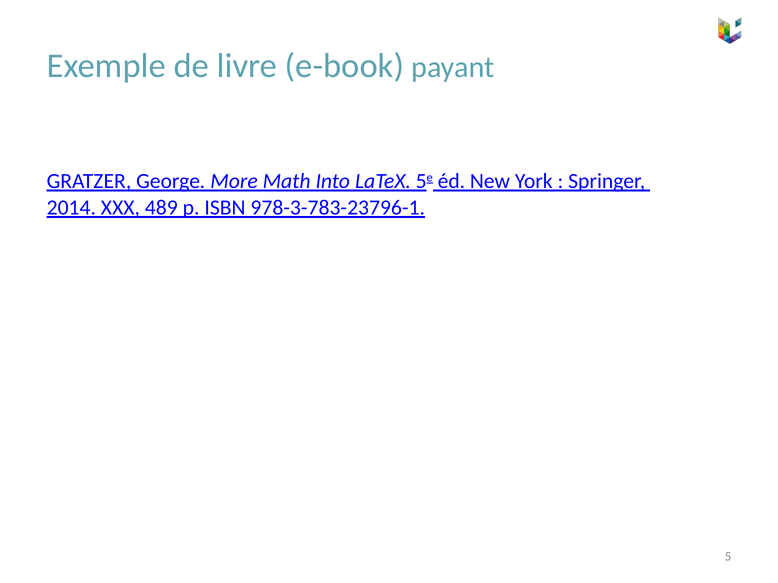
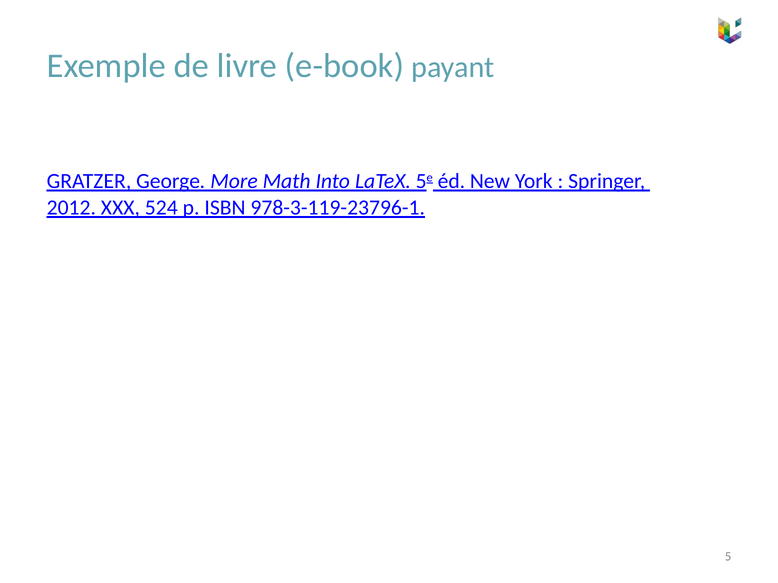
2014: 2014 -> 2012
489: 489 -> 524
978-3-783-23796-1: 978-3-783-23796-1 -> 978-3-119-23796-1
